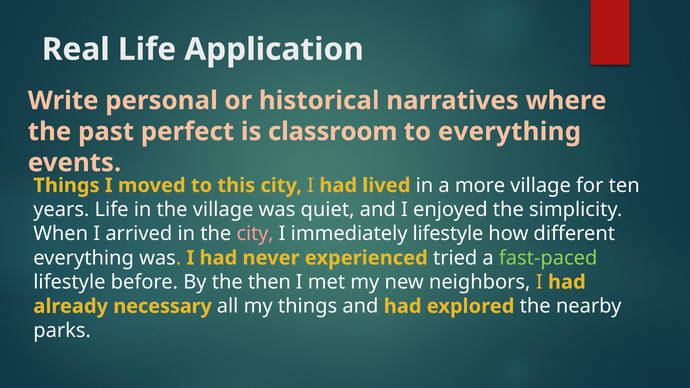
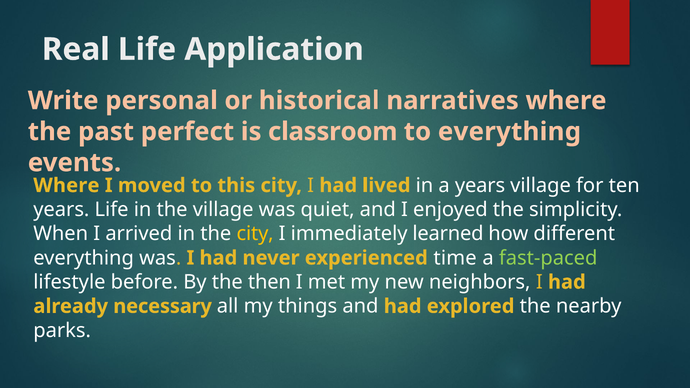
Things at (66, 186): Things -> Where
a more: more -> years
city at (255, 234) colour: pink -> yellow
immediately lifestyle: lifestyle -> learned
tried: tried -> time
